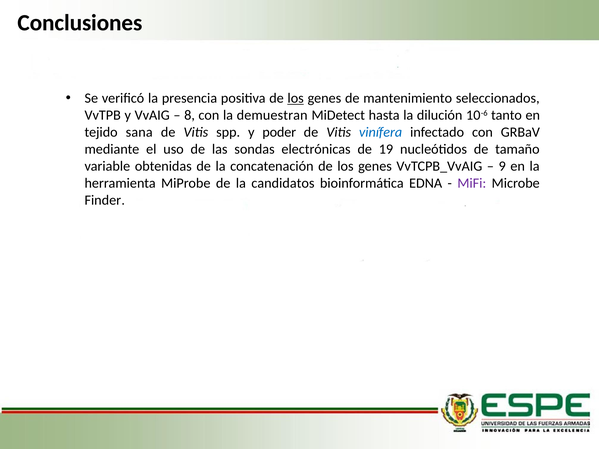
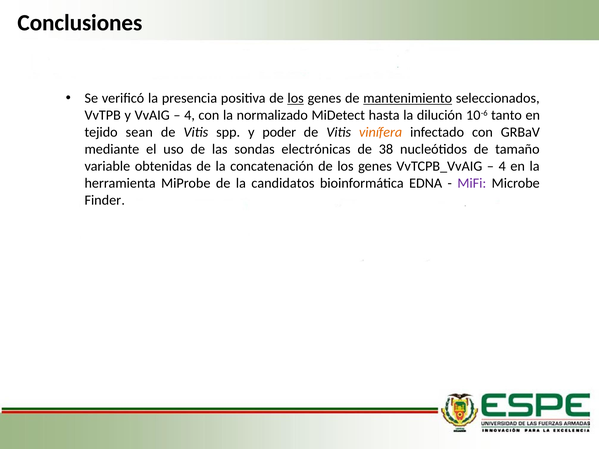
mantenimiento underline: none -> present
8 at (190, 115): 8 -> 4
demuestran: demuestran -> normalizado
sana: sana -> sean
vinífera colour: blue -> orange
19: 19 -> 38
9 at (502, 166): 9 -> 4
